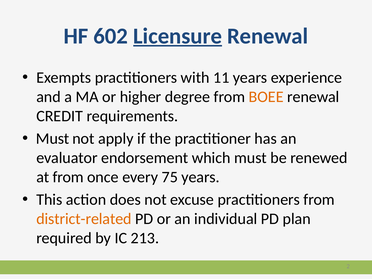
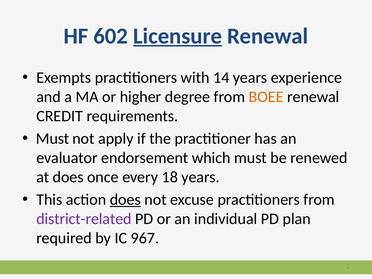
11: 11 -> 14
at from: from -> does
75: 75 -> 18
does at (125, 200) underline: none -> present
district-related colour: orange -> purple
213: 213 -> 967
